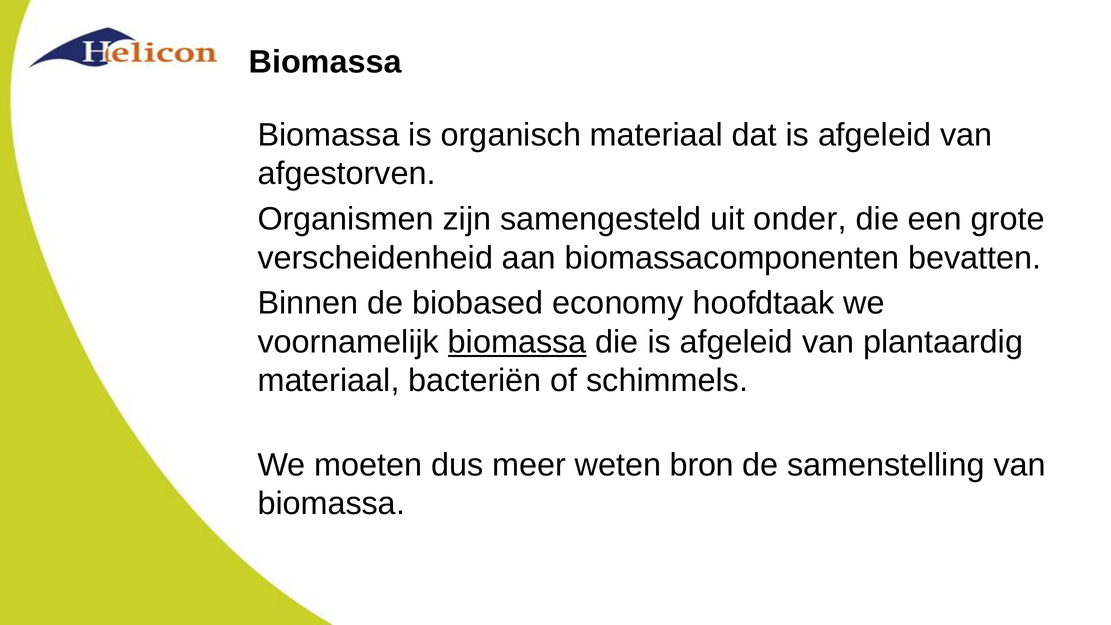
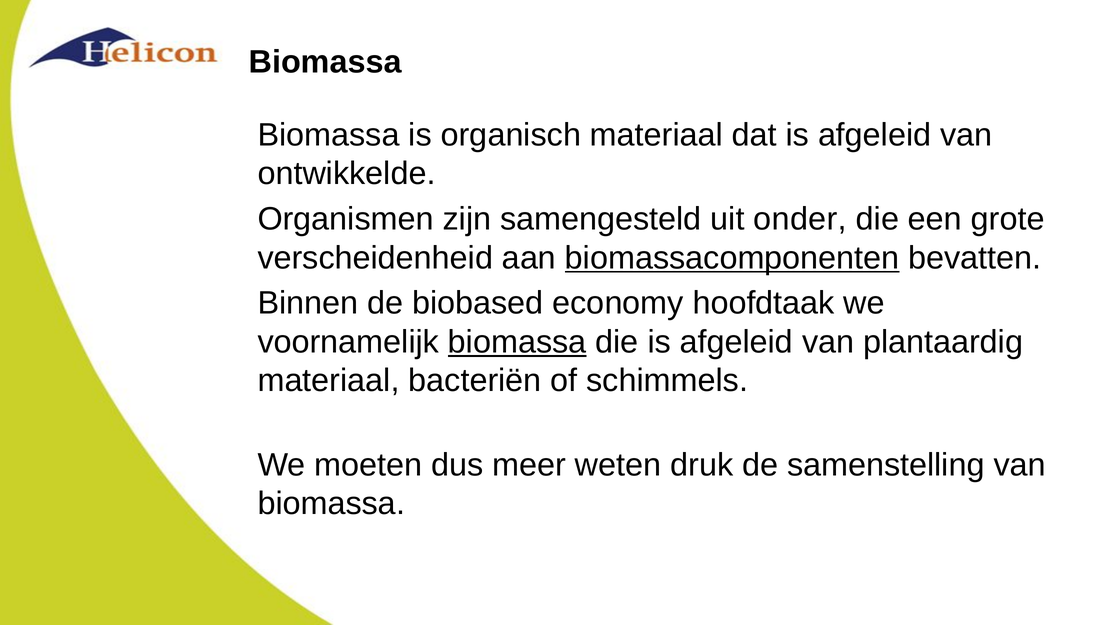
afgestorven: afgestorven -> ontwikkelde
biomassacomponenten underline: none -> present
bron: bron -> druk
